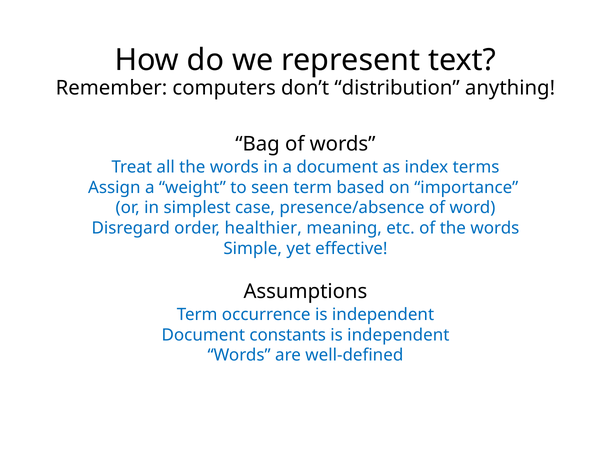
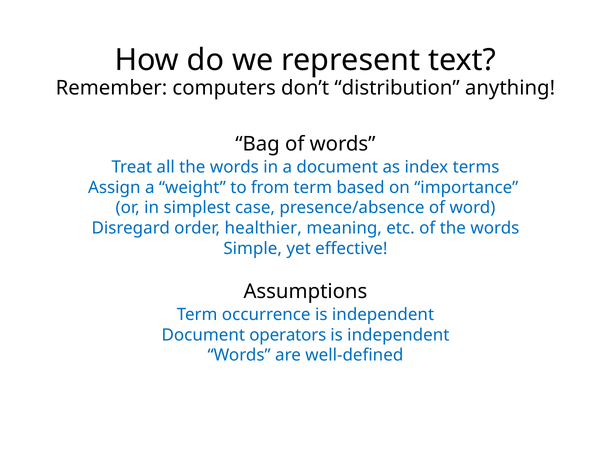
seen: seen -> from
constants: constants -> operators
